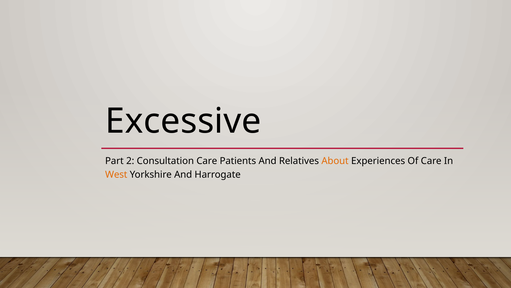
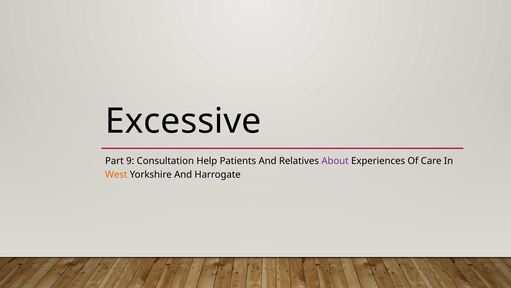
2: 2 -> 9
Consultation Care: Care -> Help
About colour: orange -> purple
